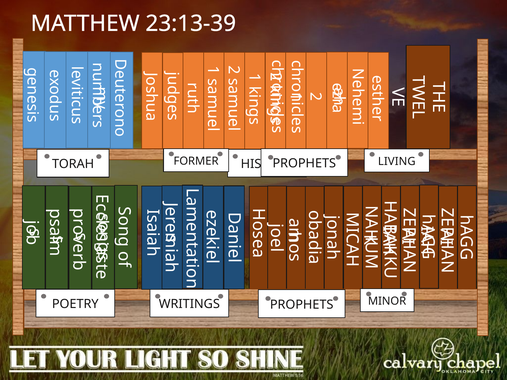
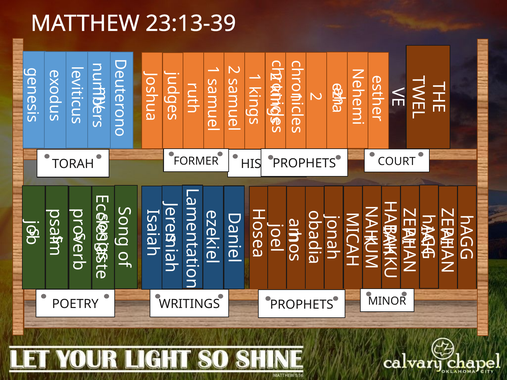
LIVING: LIVING -> COURT
